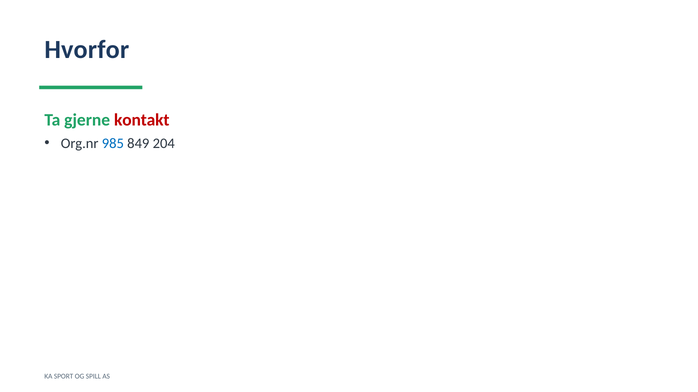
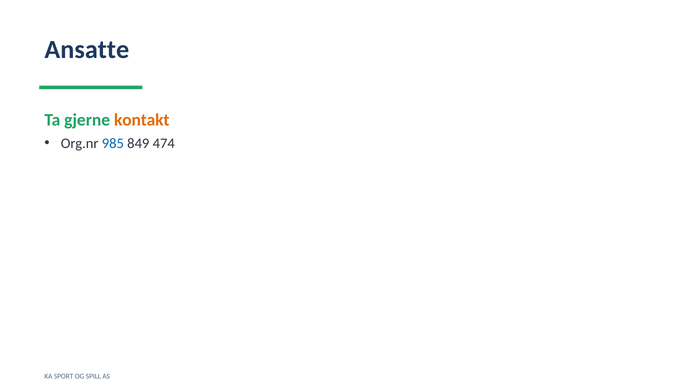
Hvorfor: Hvorfor -> Ansatte
kontakt colour: red -> orange
204: 204 -> 474
